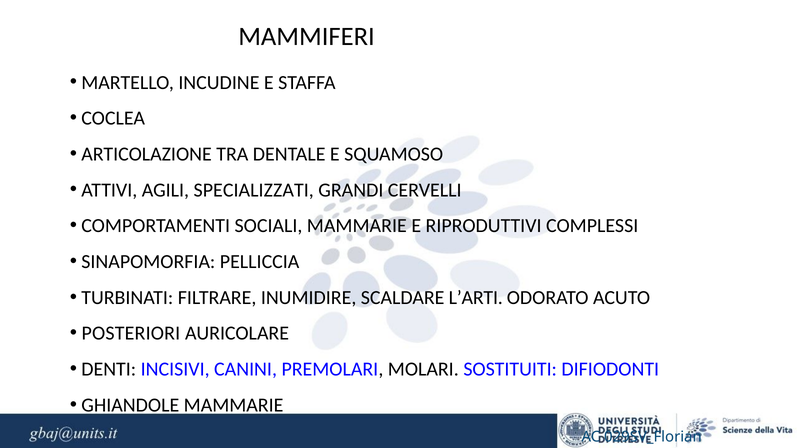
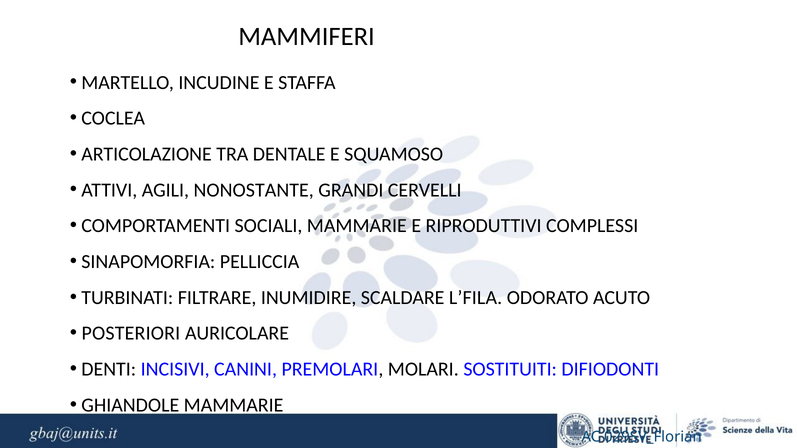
SPECIALIZZATI: SPECIALIZZATI -> NONOSTANTE
L’ARTI: L’ARTI -> L’FILA
